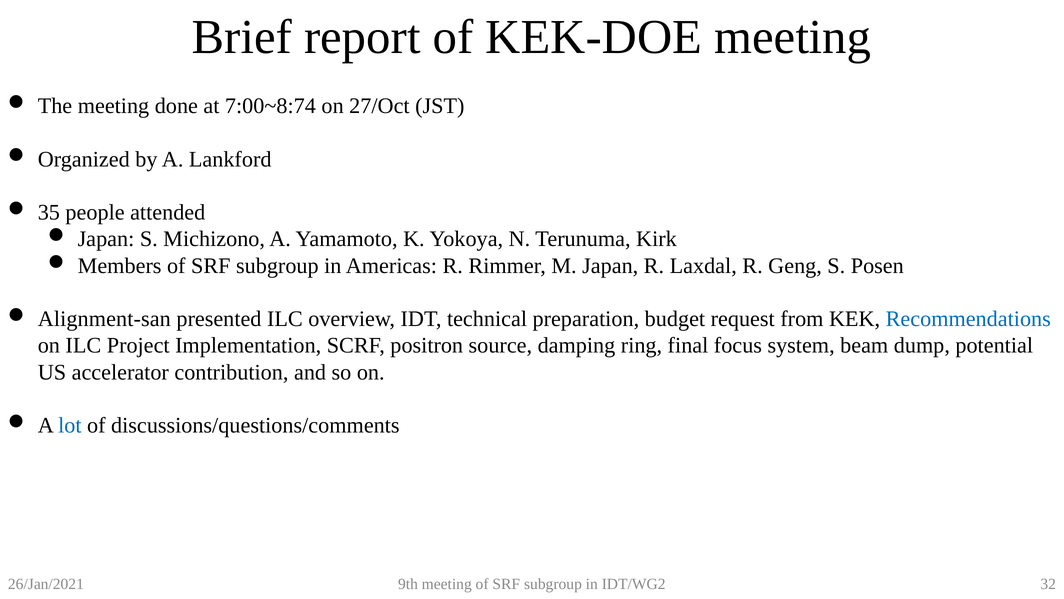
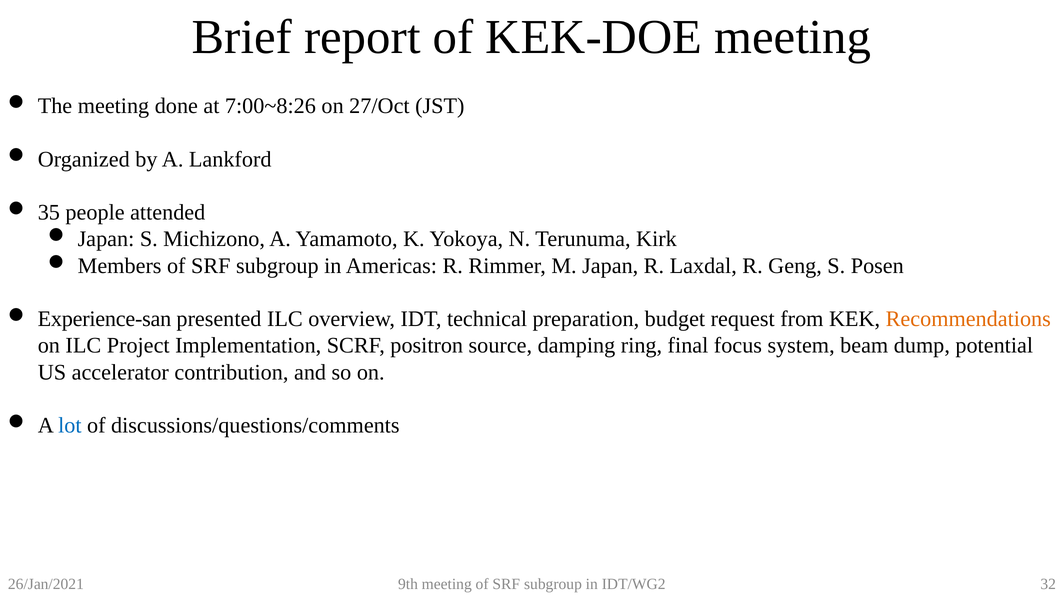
7:00~8:74: 7:00~8:74 -> 7:00~8:26
Alignment-san: Alignment-san -> Experience-san
Recommendations colour: blue -> orange
